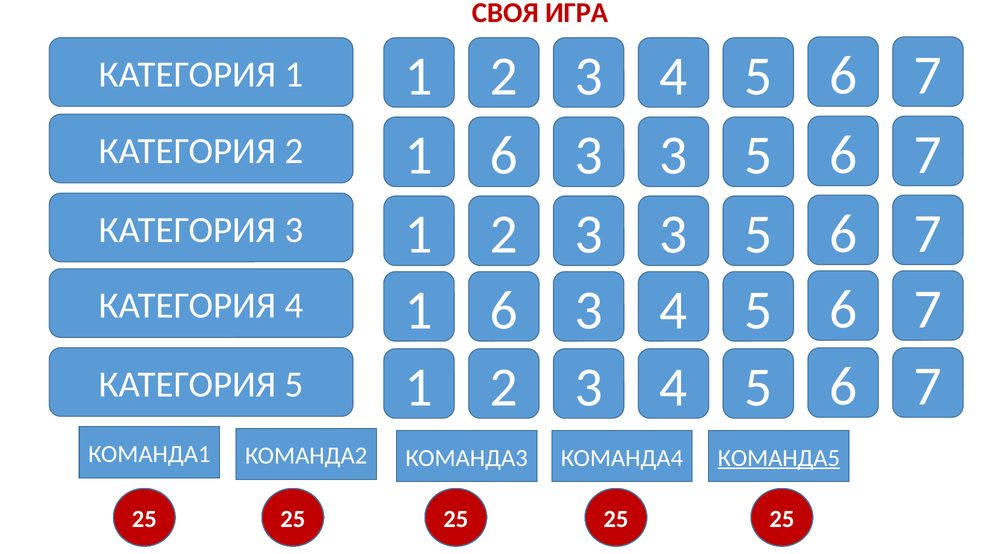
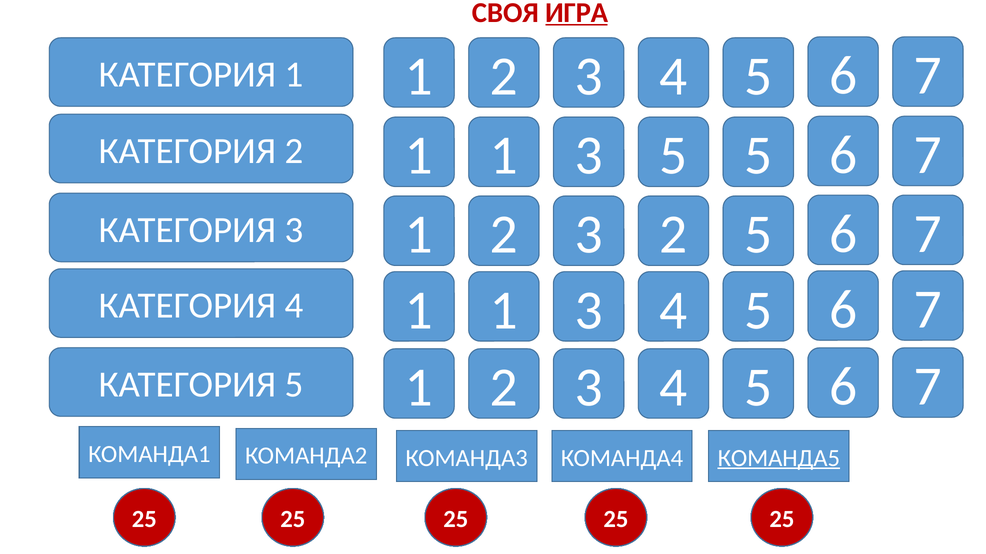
ИГРА underline: none -> present
6 at (504, 156): 6 -> 1
3 at (673, 156): 3 -> 5
2 3 3: 3 -> 2
6 at (504, 311): 6 -> 1
